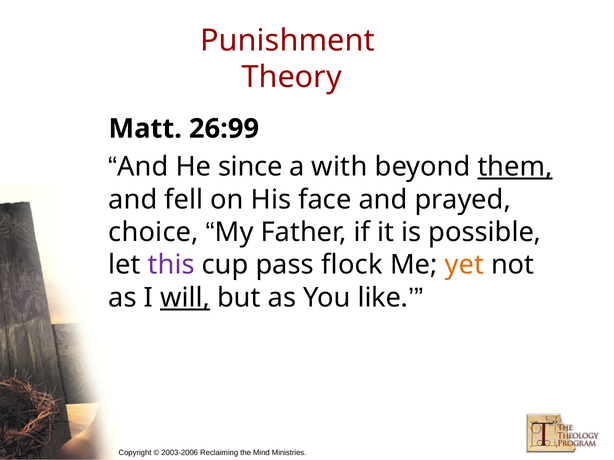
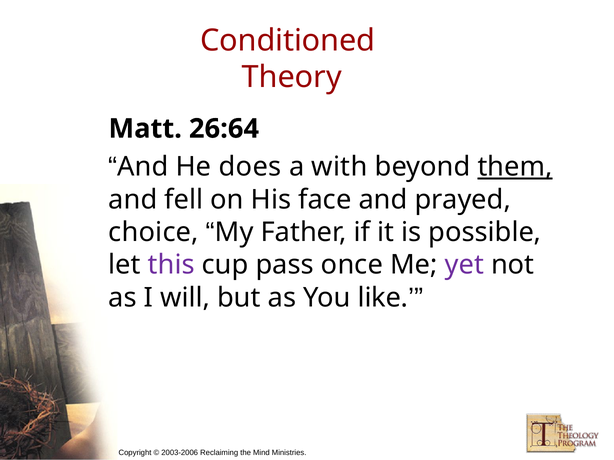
Punishment: Punishment -> Conditioned
26:99: 26:99 -> 26:64
since: since -> does
flock: flock -> once
yet colour: orange -> purple
will underline: present -> none
